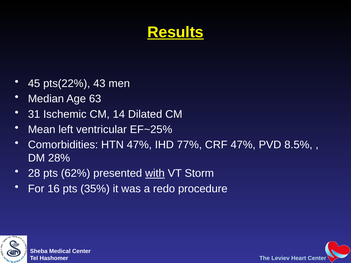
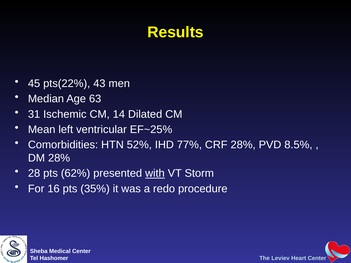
Results underline: present -> none
HTN 47%: 47% -> 52%
CRF 47%: 47% -> 28%
